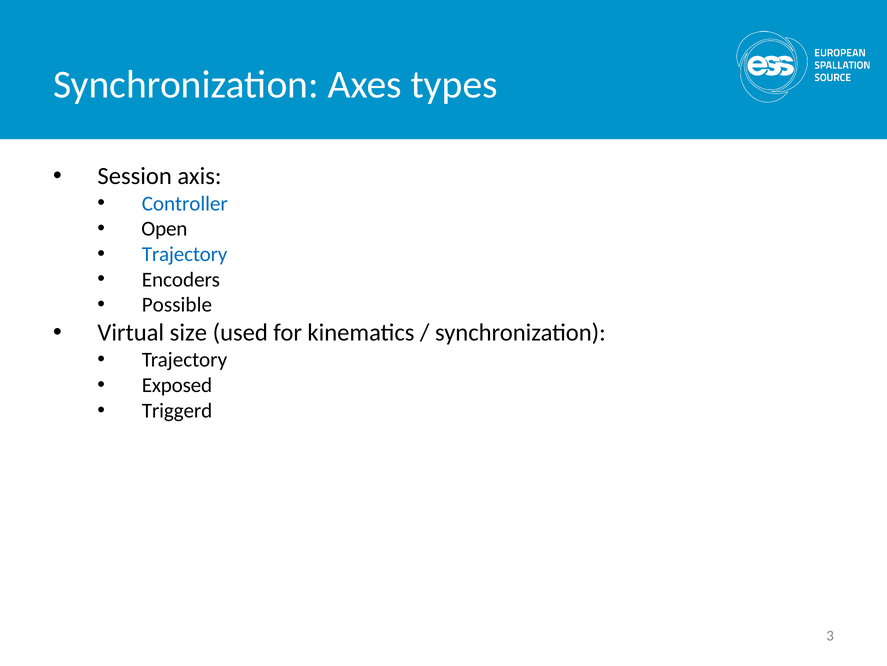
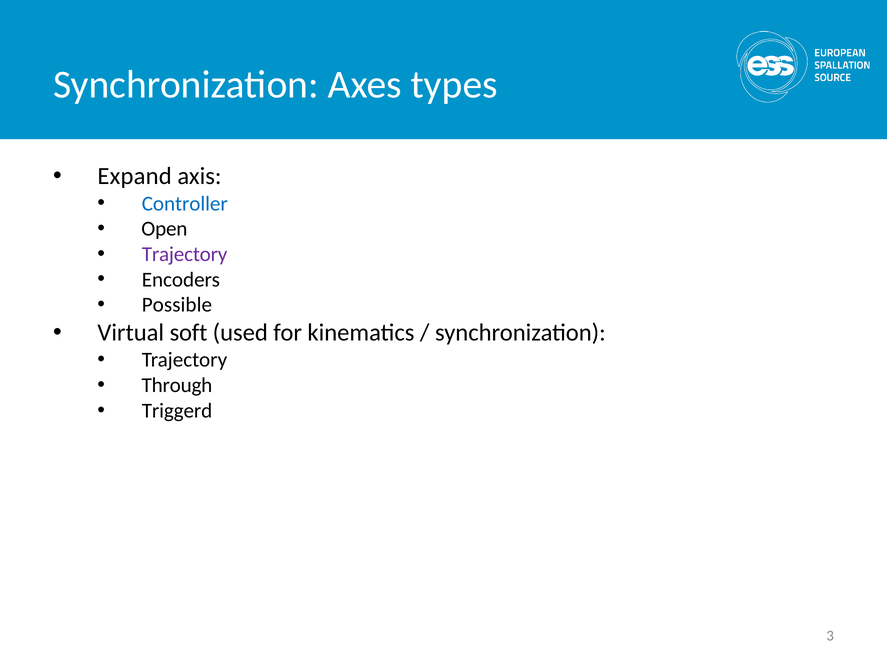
Session: Session -> Expand
Trajectory at (185, 254) colour: blue -> purple
size: size -> soft
Exposed: Exposed -> Through
